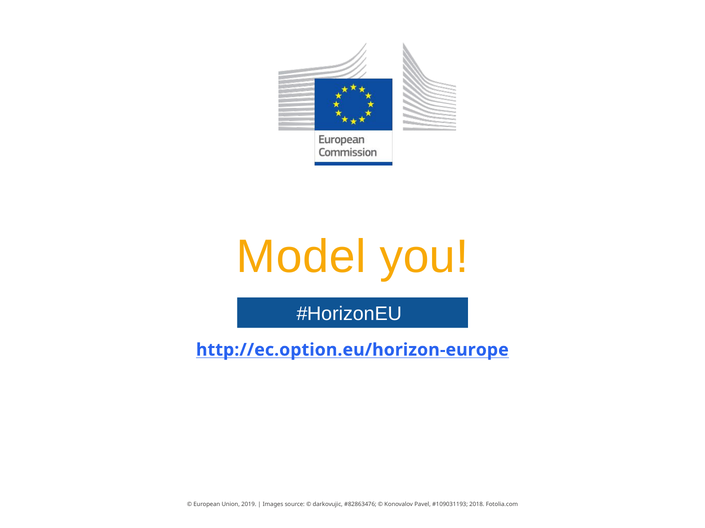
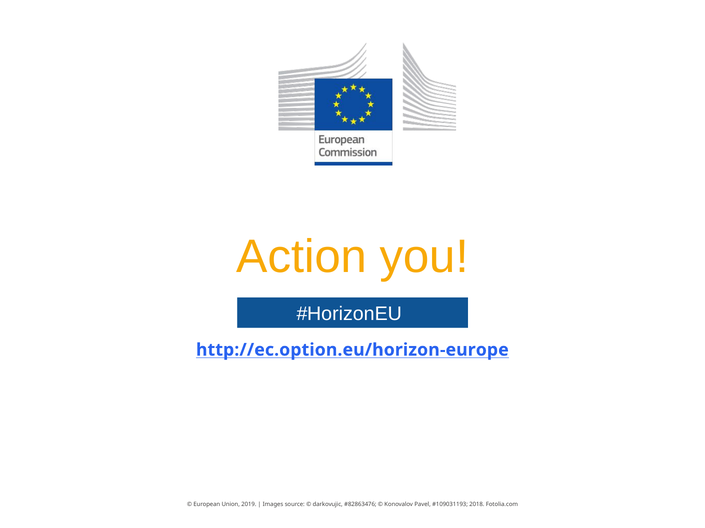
Model: Model -> Action
